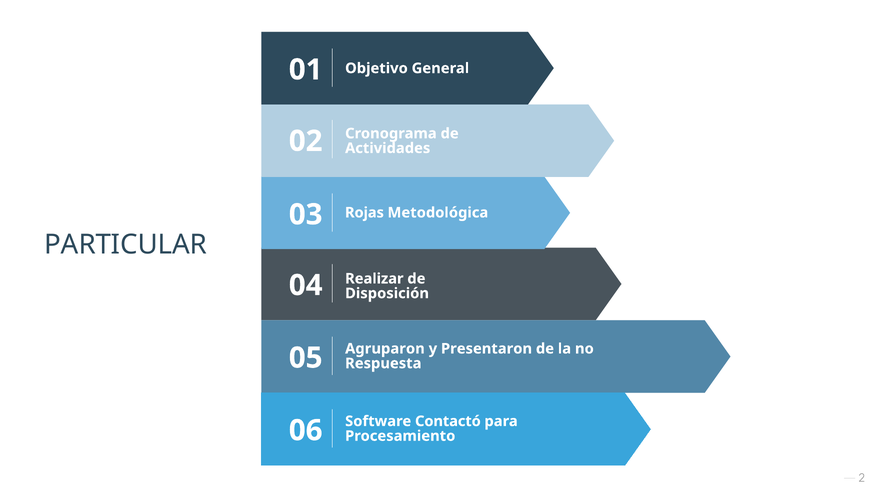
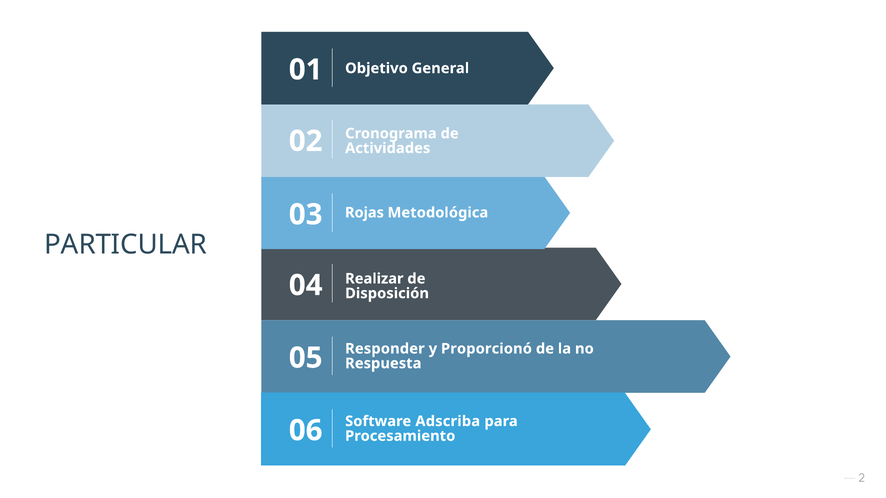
Agruparon: Agruparon -> Responder
Presentaron: Presentaron -> Proporcionó
Contactó: Contactó -> Adscriba
